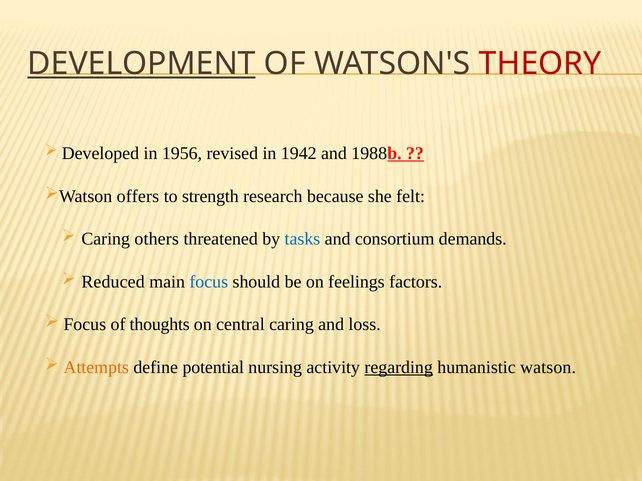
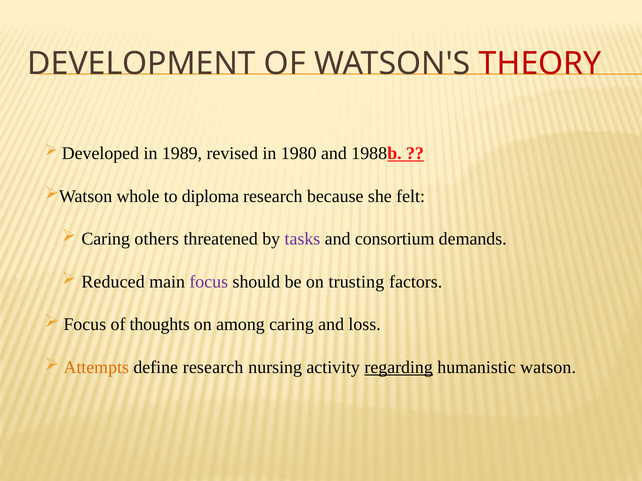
DEVELOPMENT underline: present -> none
1956: 1956 -> 1989
1942: 1942 -> 1980
offers: offers -> whole
strength: strength -> diploma
tasks colour: blue -> purple
focus at (209, 282) colour: blue -> purple
feelings: feelings -> trusting
central: central -> among
define potential: potential -> research
